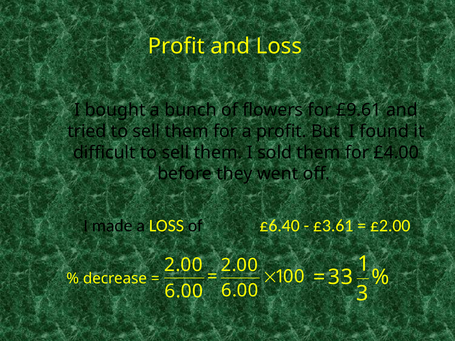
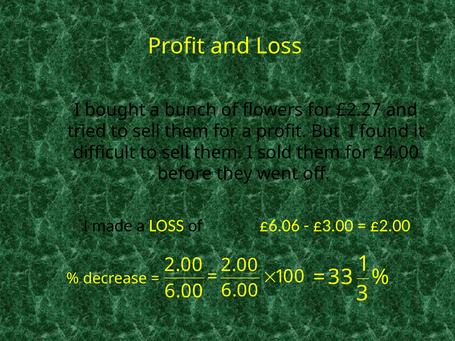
£9.61: £9.61 -> £2.27
£6.40: £6.40 -> £6.06
£3.61: £3.61 -> £3.00
